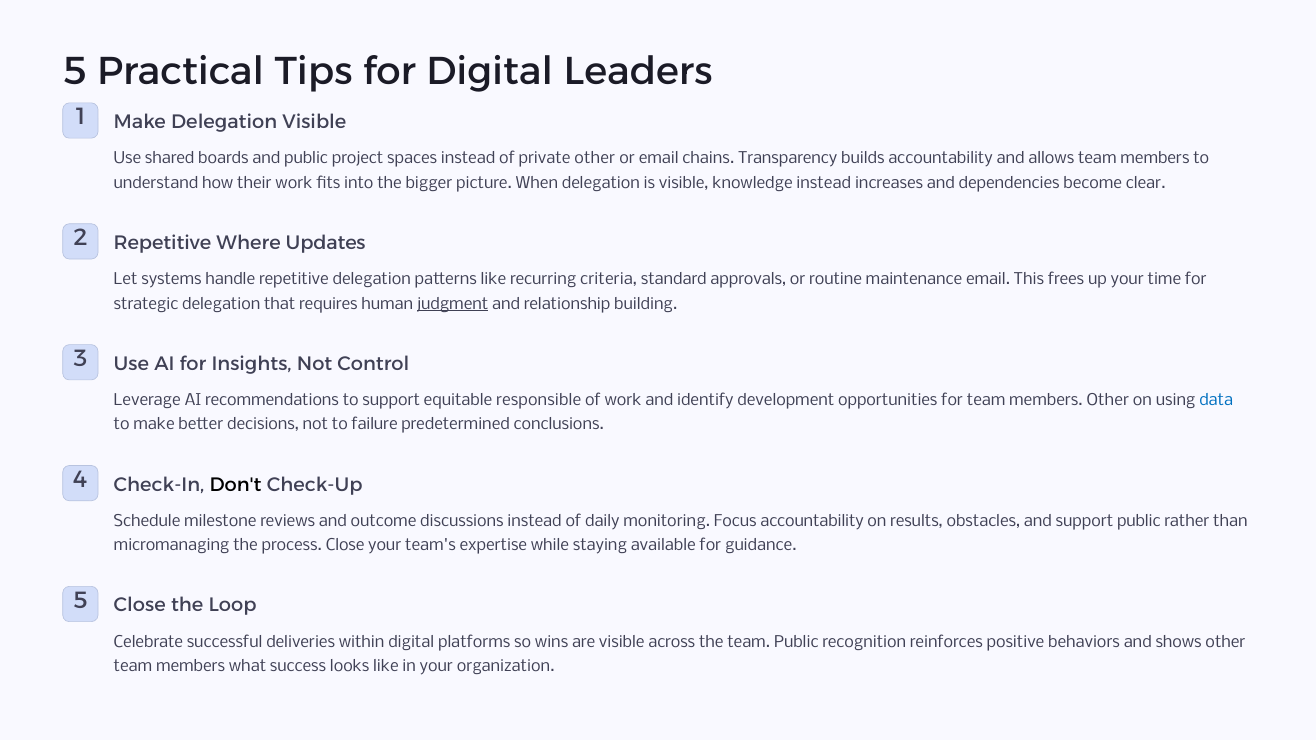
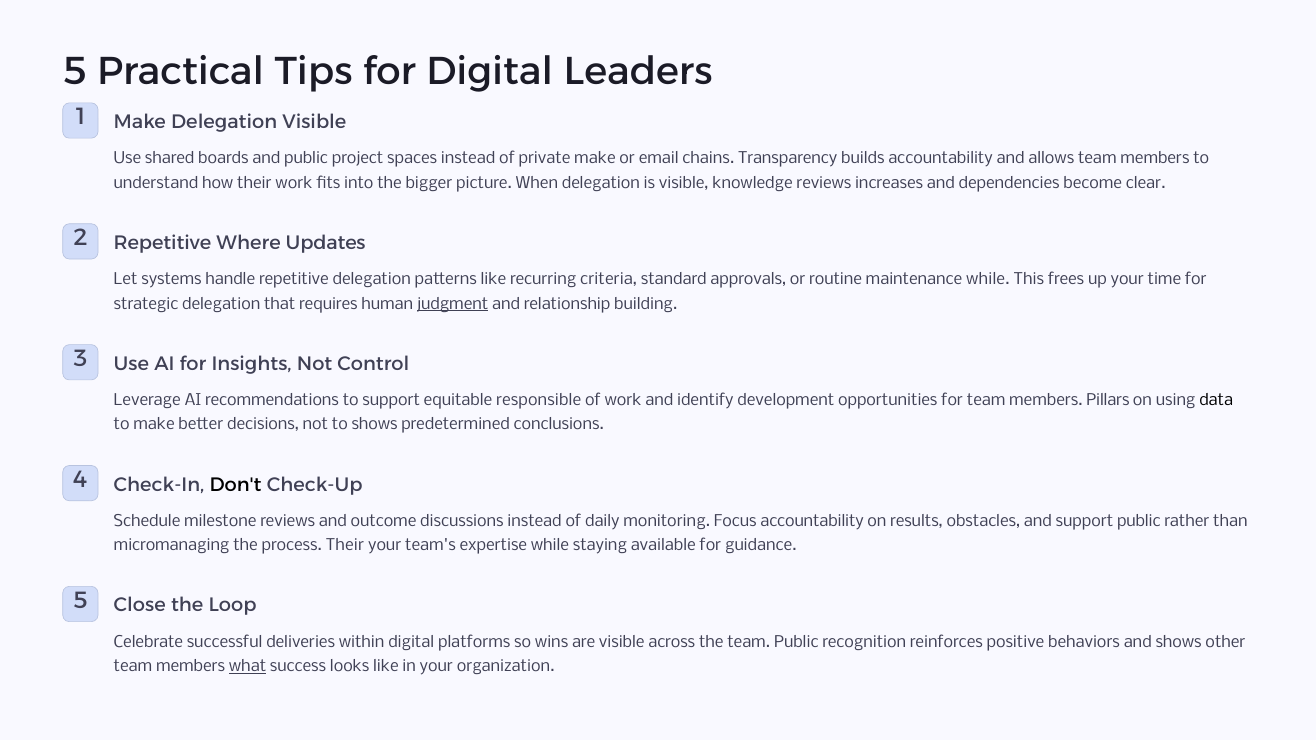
private other: other -> make
knowledge instead: instead -> reviews
maintenance email: email -> while
members Other: Other -> Pillars
data colour: blue -> black
to failure: failure -> shows
process Close: Close -> Their
what underline: none -> present
